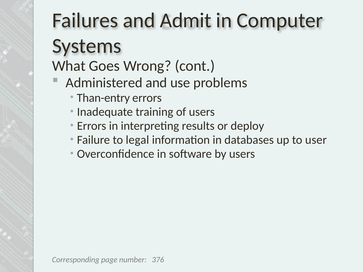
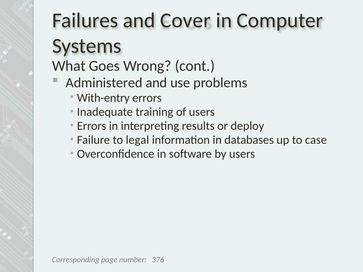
Admit: Admit -> Cover
Than-entry: Than-entry -> With-entry
user: user -> case
